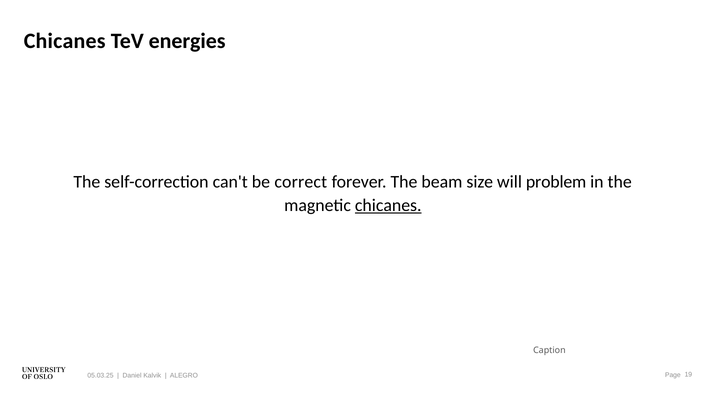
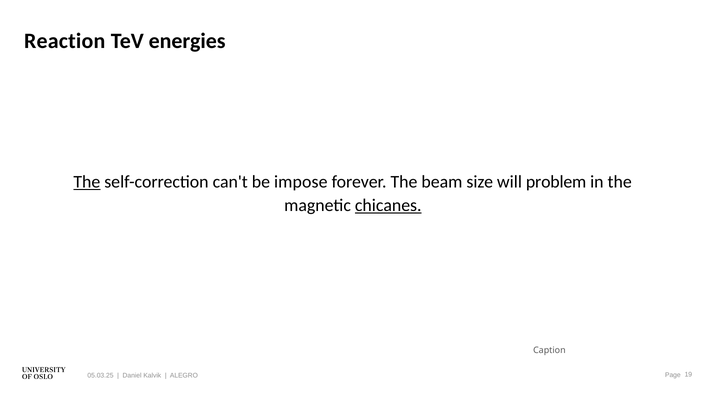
Chicanes at (65, 41): Chicanes -> Reaction
The at (87, 182) underline: none -> present
correct: correct -> impose
